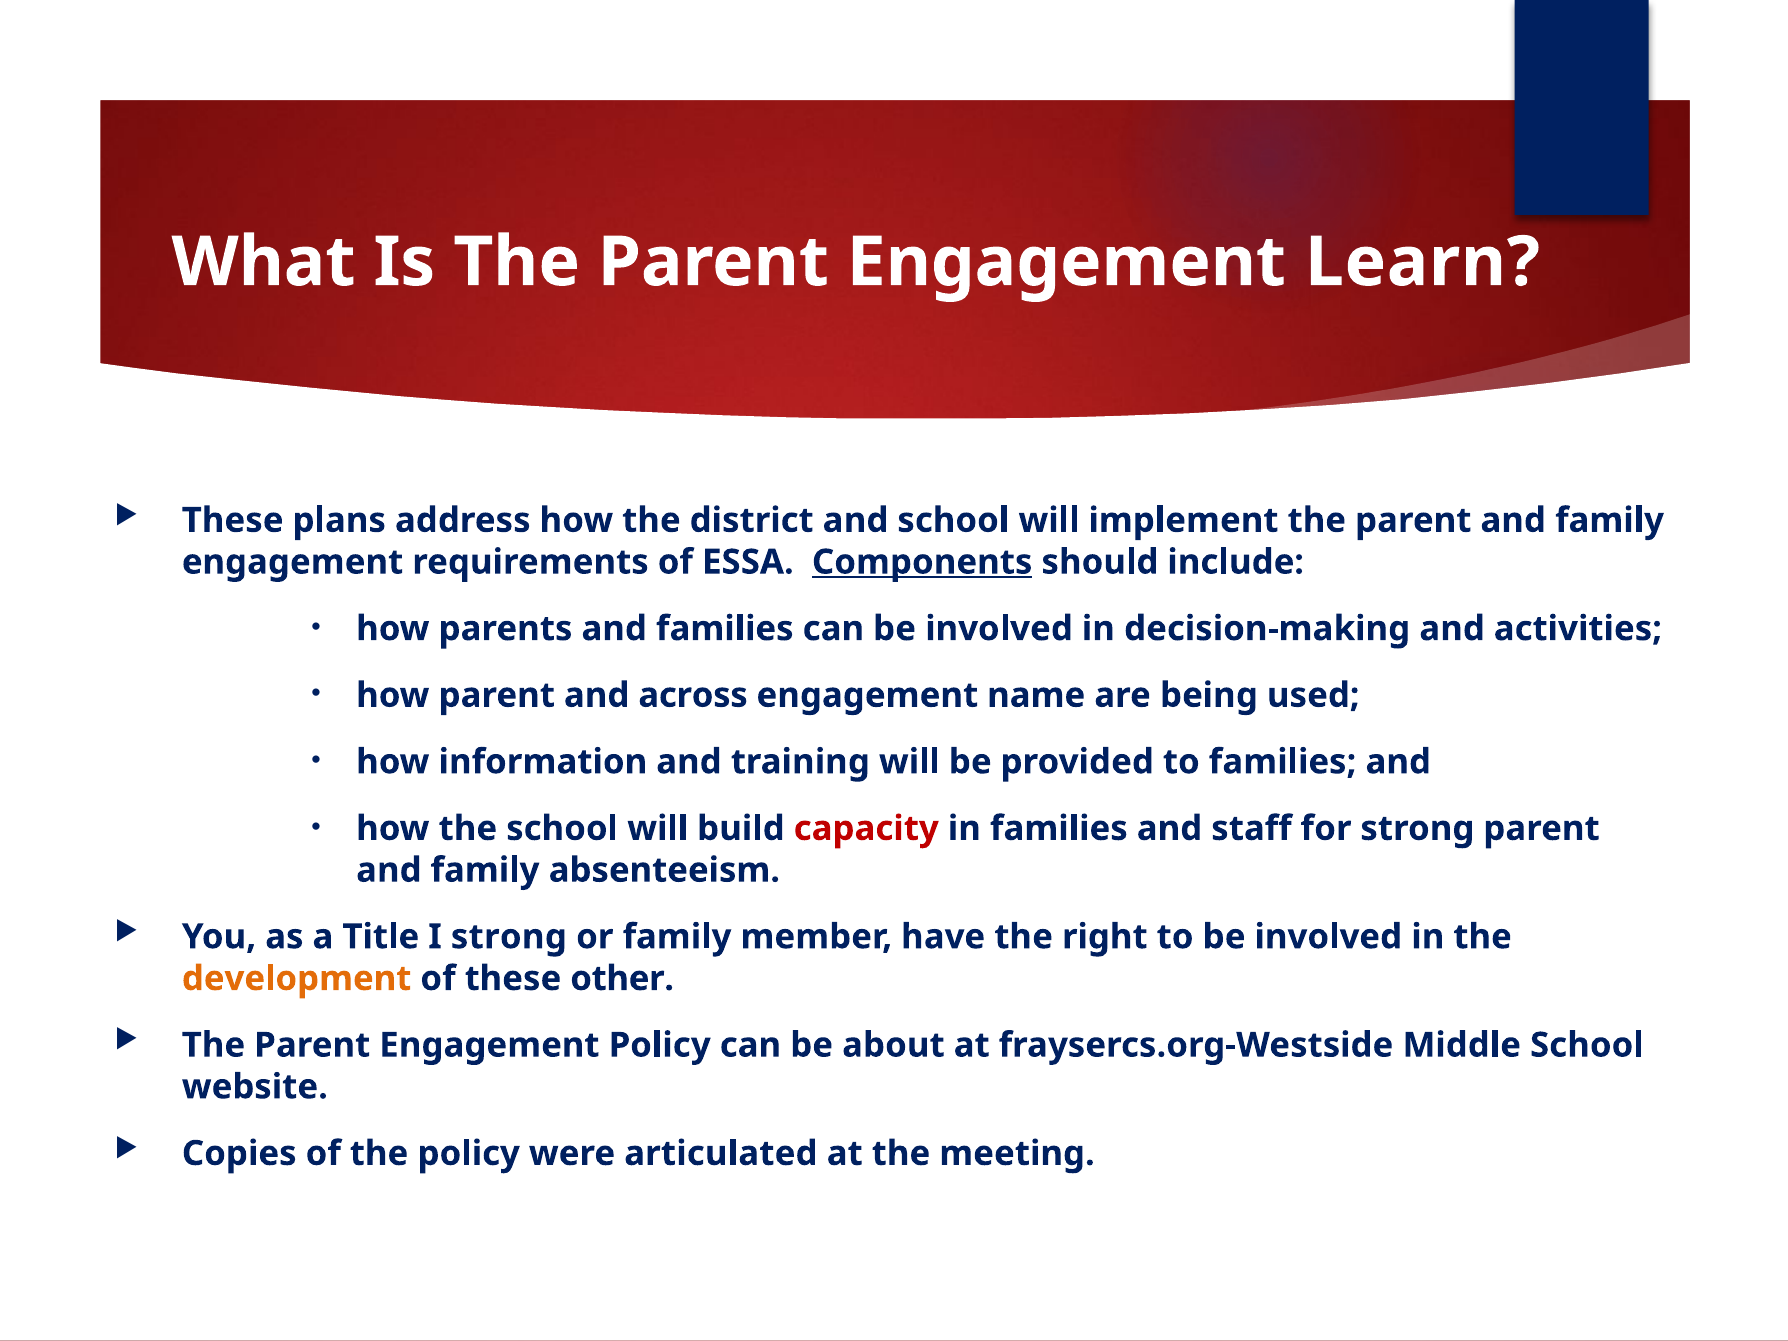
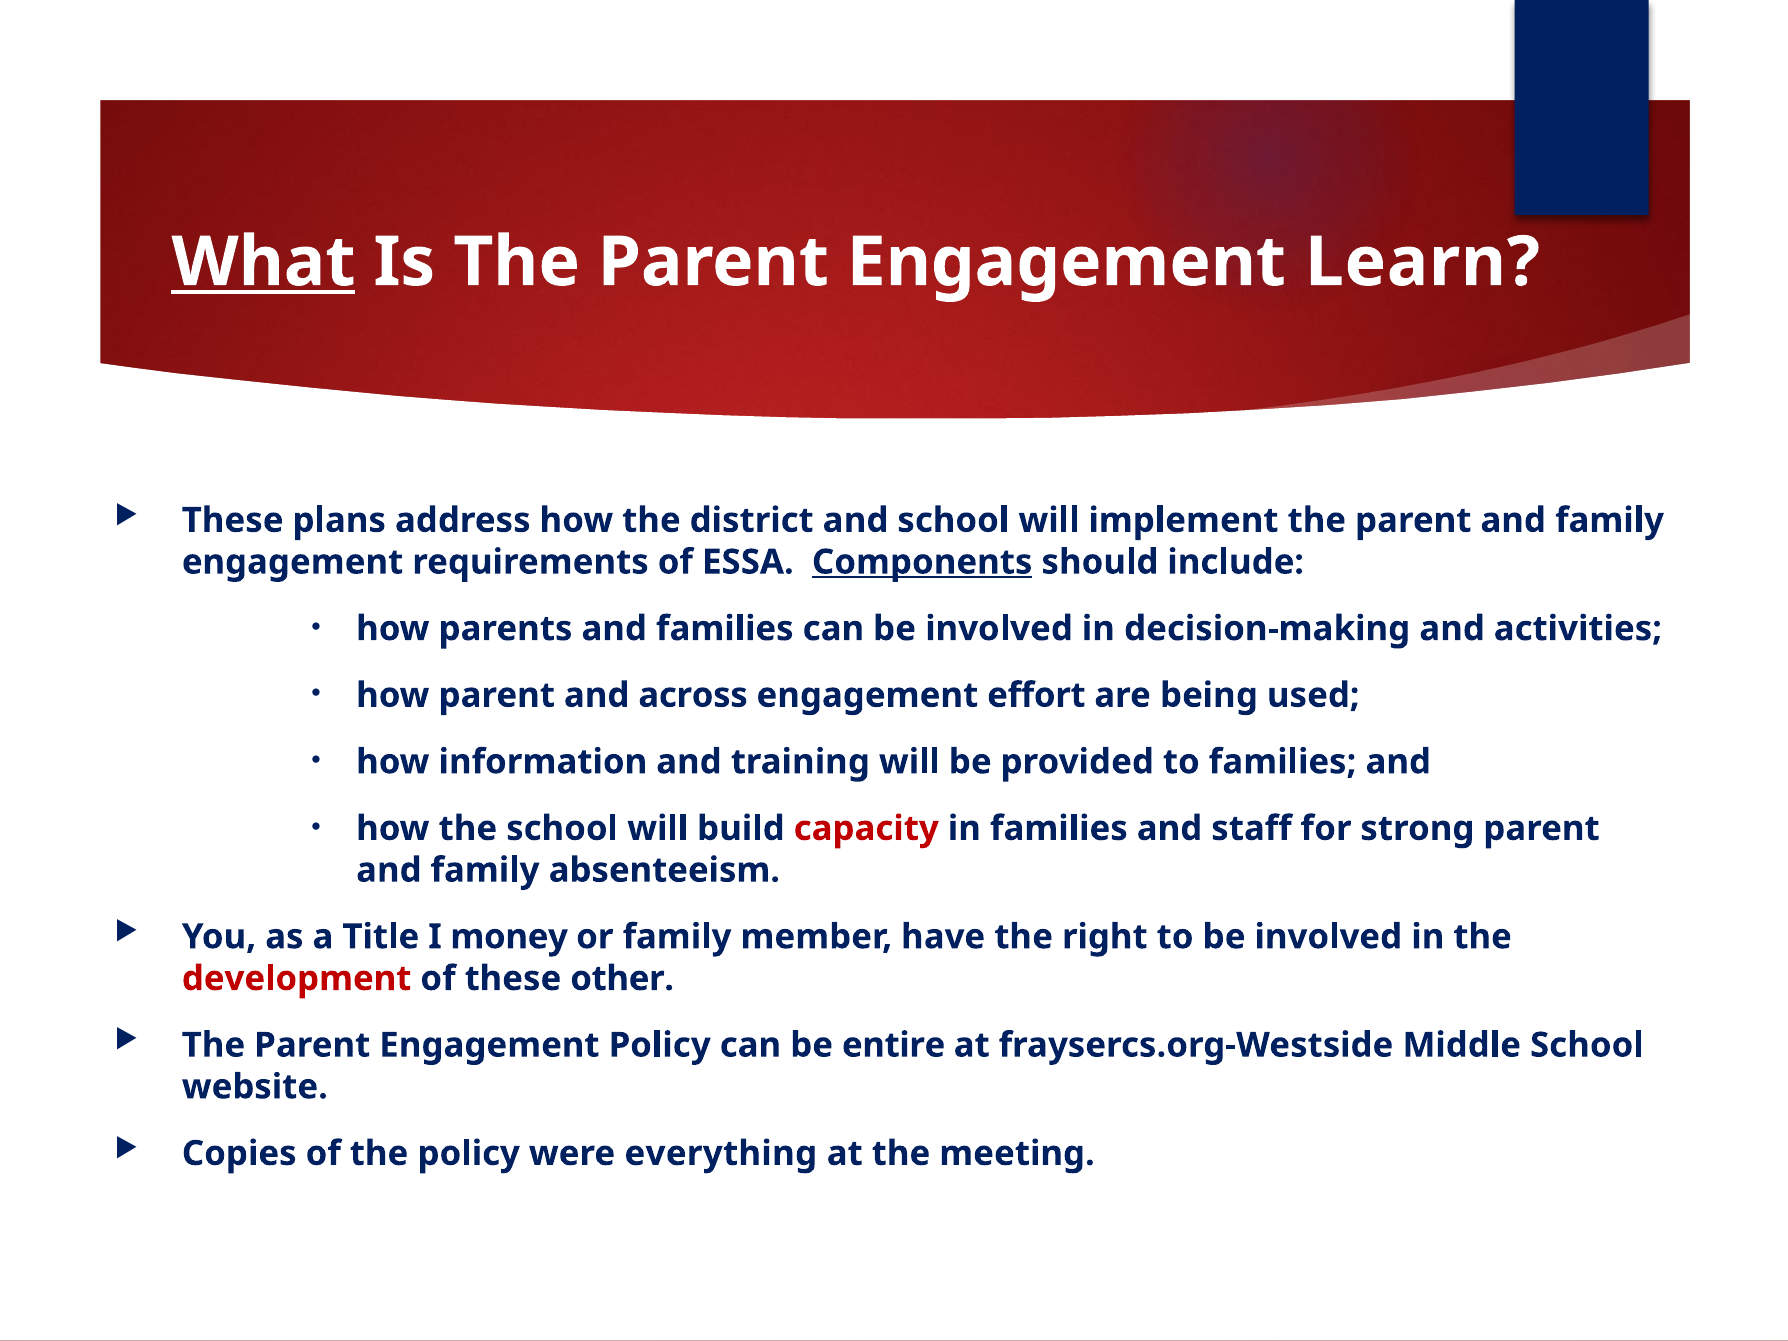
What underline: none -> present
name: name -> effort
I strong: strong -> money
development colour: orange -> red
about: about -> entire
articulated: articulated -> everything
